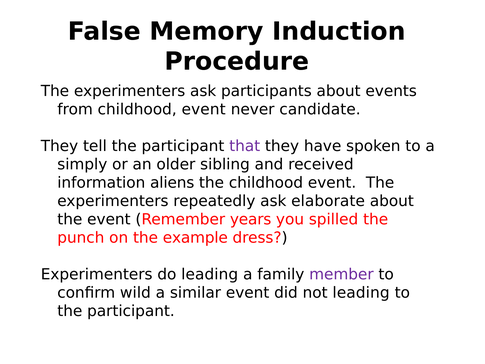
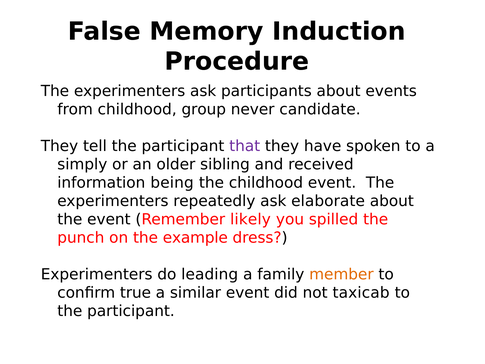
from childhood event: event -> group
aliens: aliens -> being
years: years -> likely
member colour: purple -> orange
wild: wild -> true
not leading: leading -> taxicab
